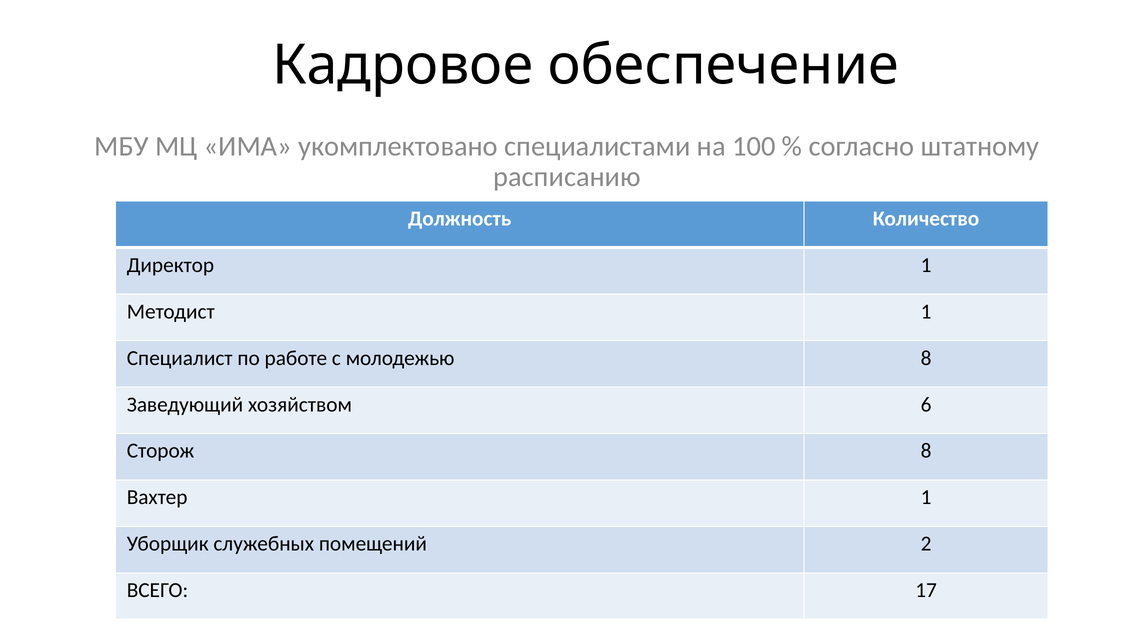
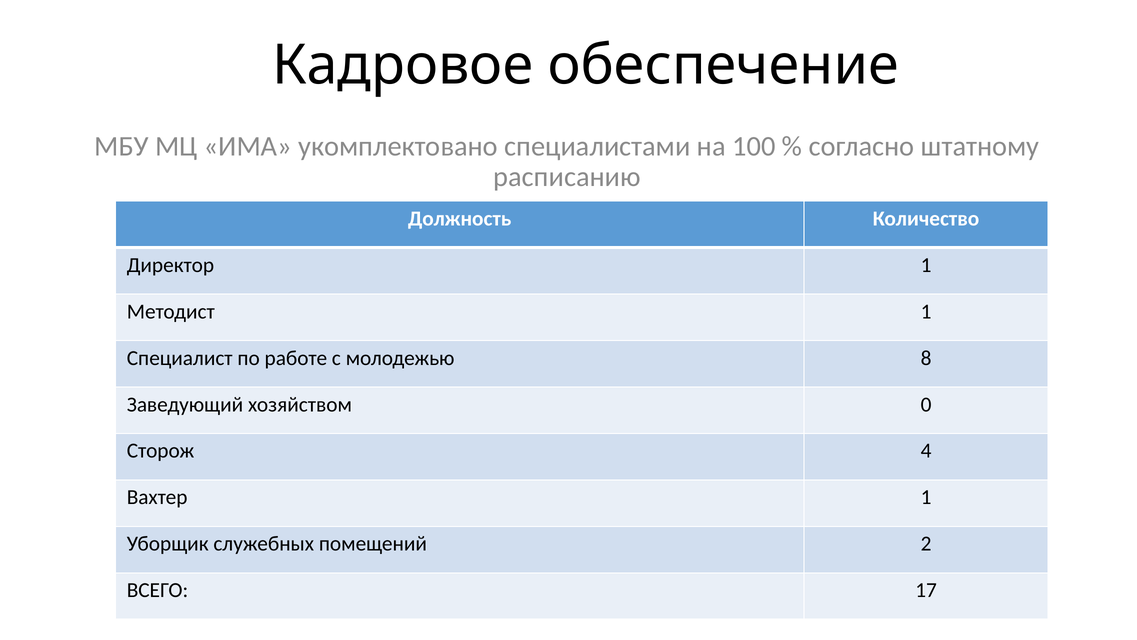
6: 6 -> 0
Сторож 8: 8 -> 4
